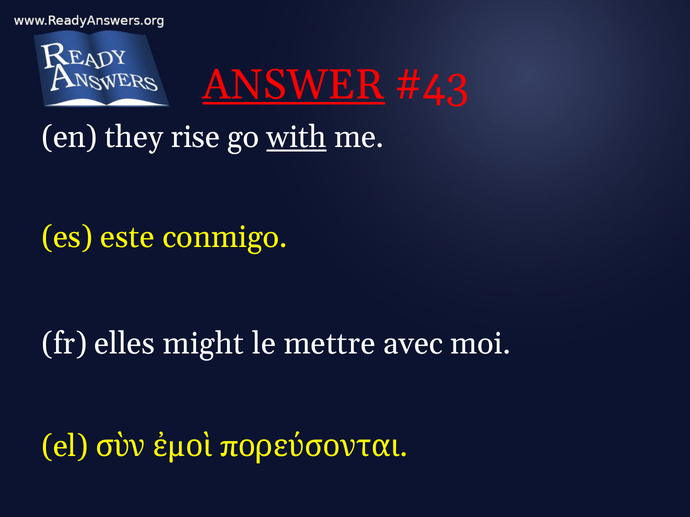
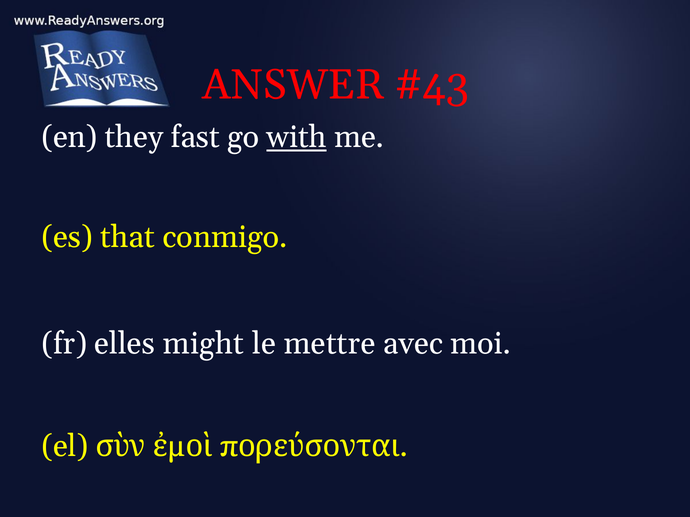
ANSWER underline: present -> none
rise: rise -> fast
este: este -> that
